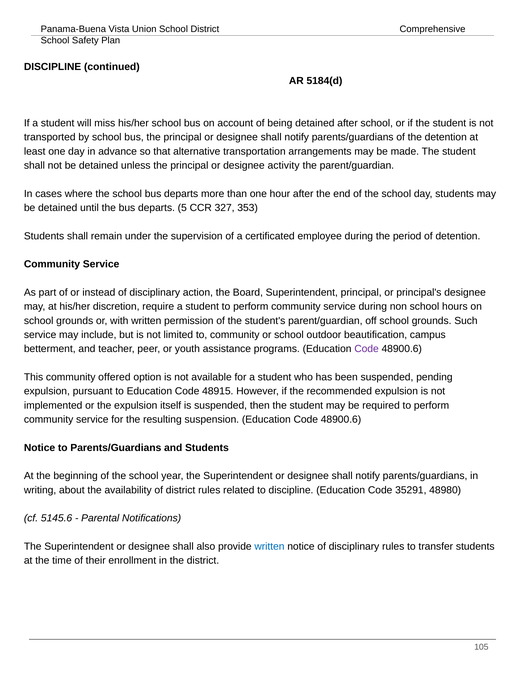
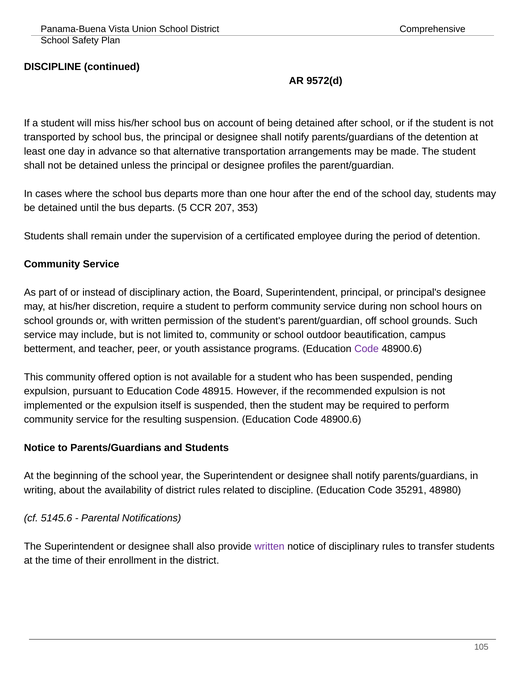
5184(d: 5184(d -> 9572(d
activity: activity -> profiles
327: 327 -> 207
written at (269, 547) colour: blue -> purple
